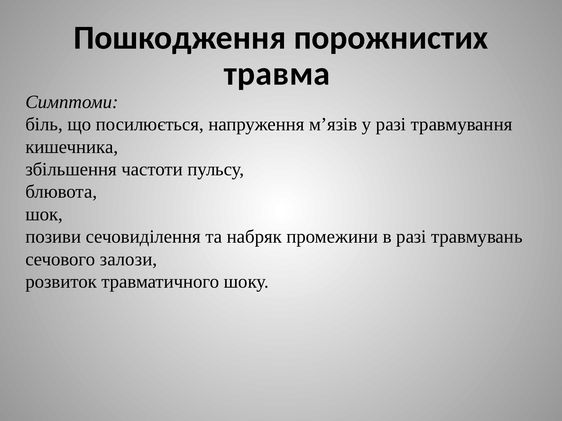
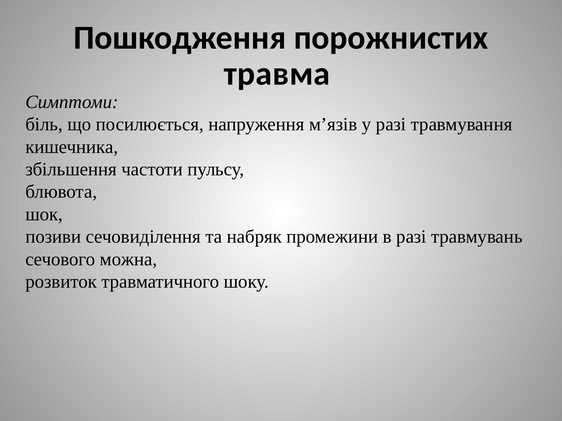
залози: залози -> можна
